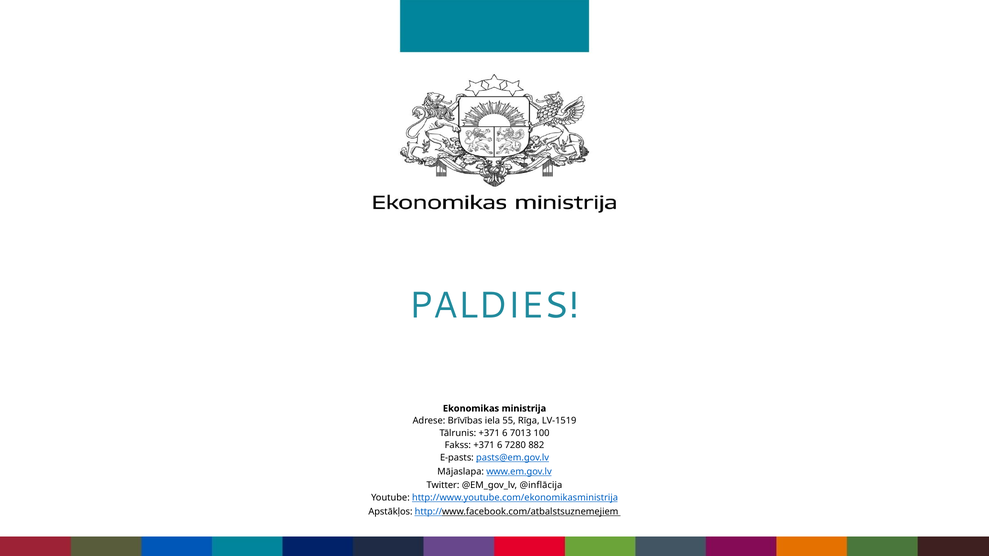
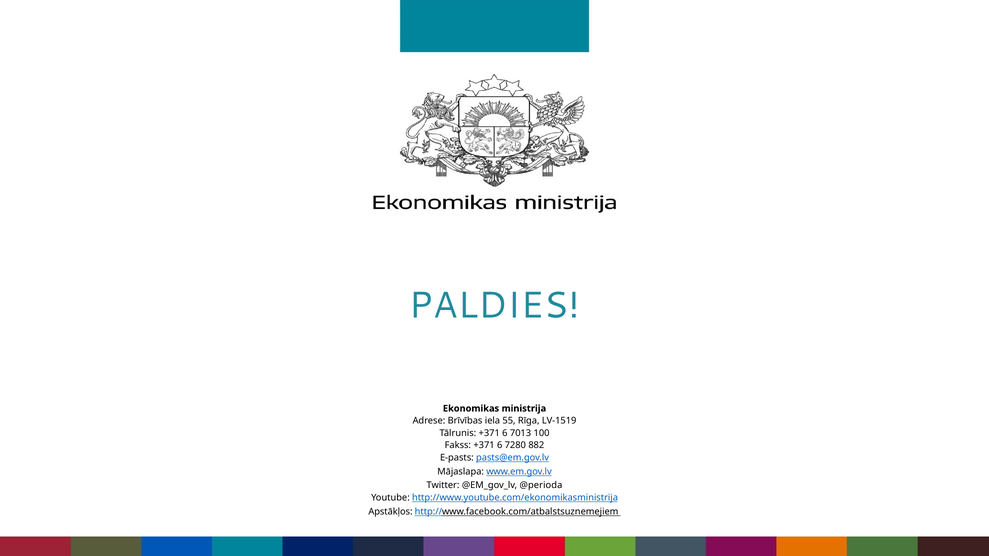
@inflācija: @inflācija -> @perioda
